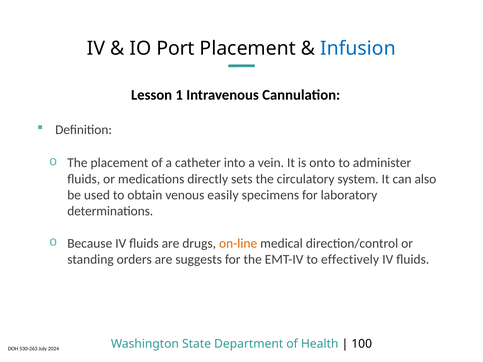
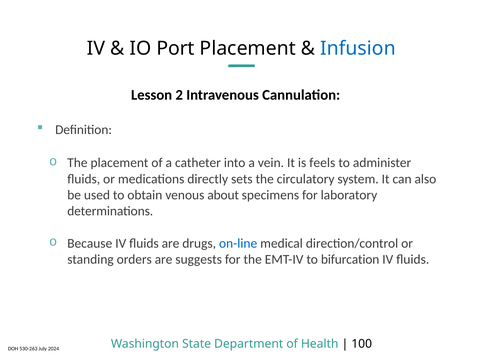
1: 1 -> 2
onto: onto -> feels
easily: easily -> about
on-line colour: orange -> blue
effectively: effectively -> bifurcation
